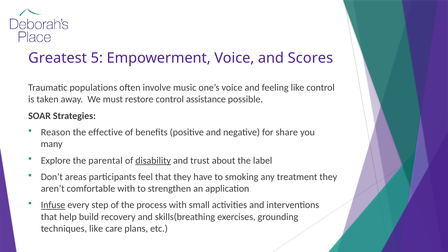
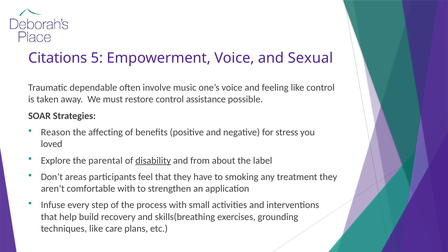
Greatest: Greatest -> Citations
Scores: Scores -> Sexual
populations: populations -> dependable
effective: effective -> affecting
share: share -> stress
many: many -> loved
trust: trust -> from
Infuse underline: present -> none
